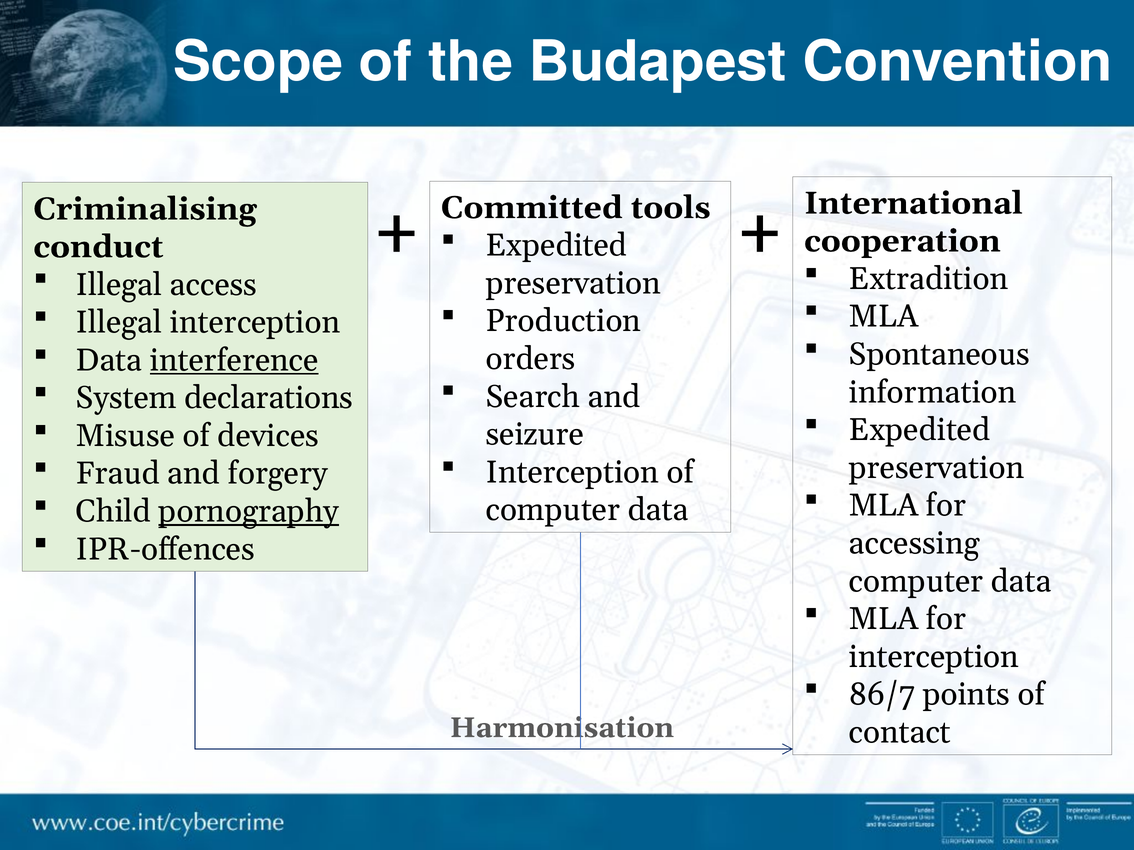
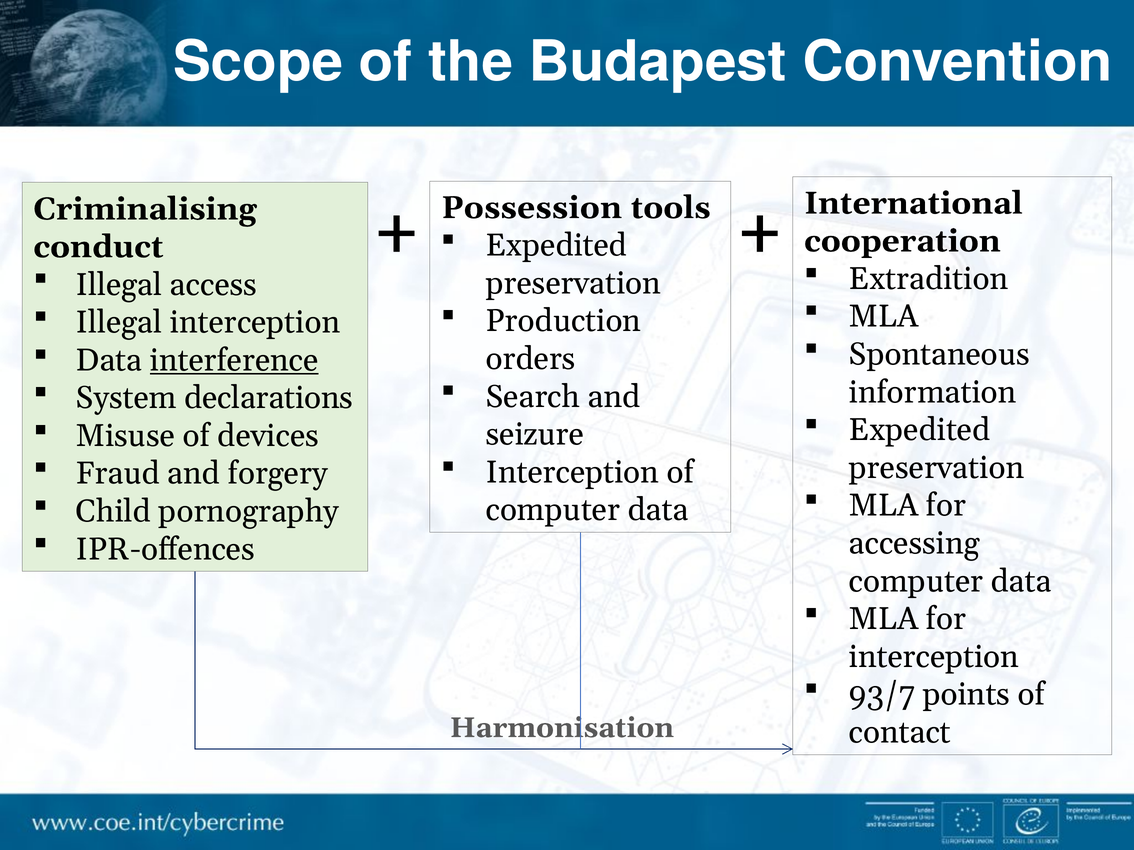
Committed: Committed -> Possession
pornography underline: present -> none
86/7: 86/7 -> 93/7
